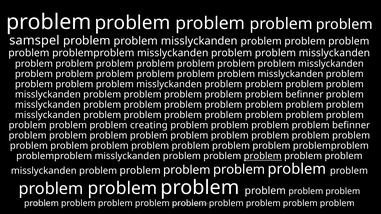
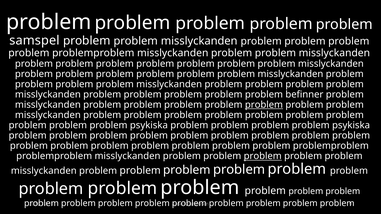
problem at (264, 105) underline: none -> present
creating at (149, 125): creating -> psykiska
befinner at (351, 125): befinner -> psykiska
